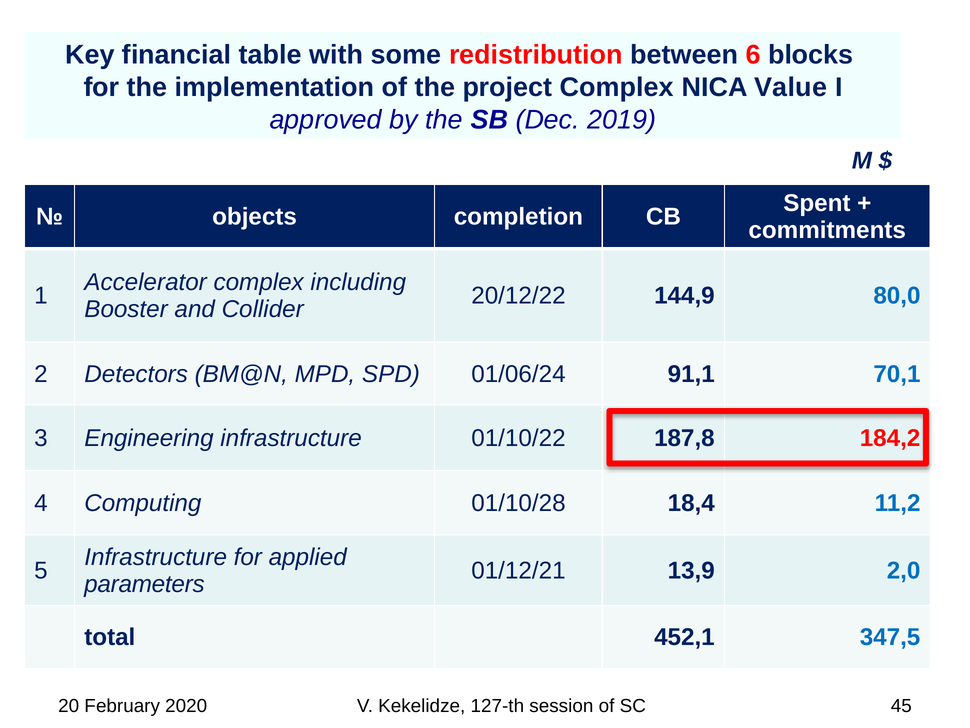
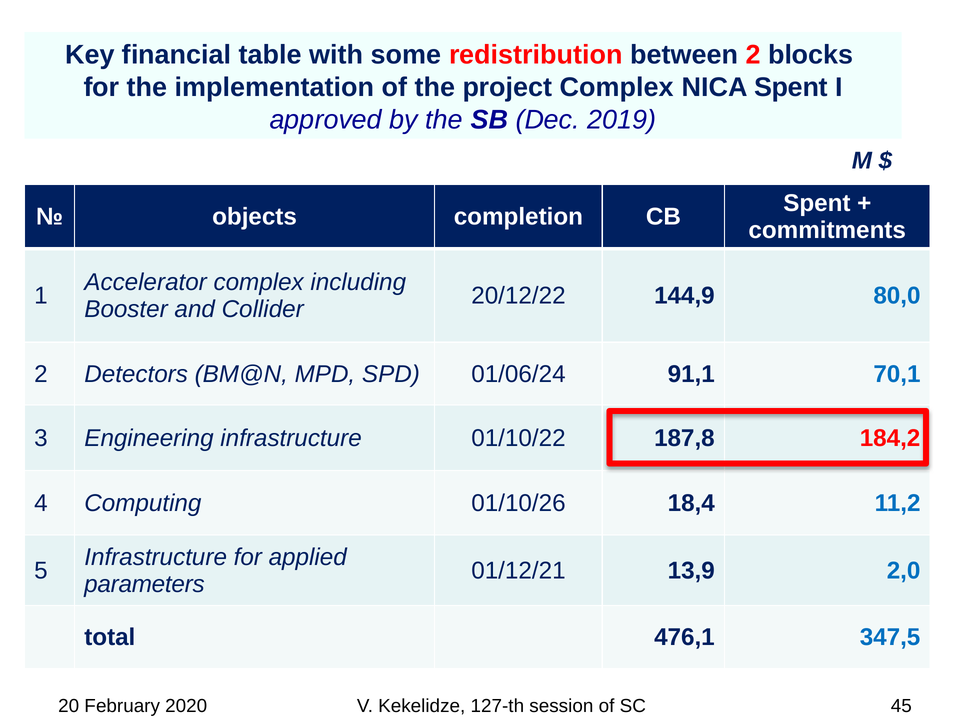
between 6: 6 -> 2
NICA Value: Value -> Spent
01/10/28: 01/10/28 -> 01/10/26
452,1: 452,1 -> 476,1
